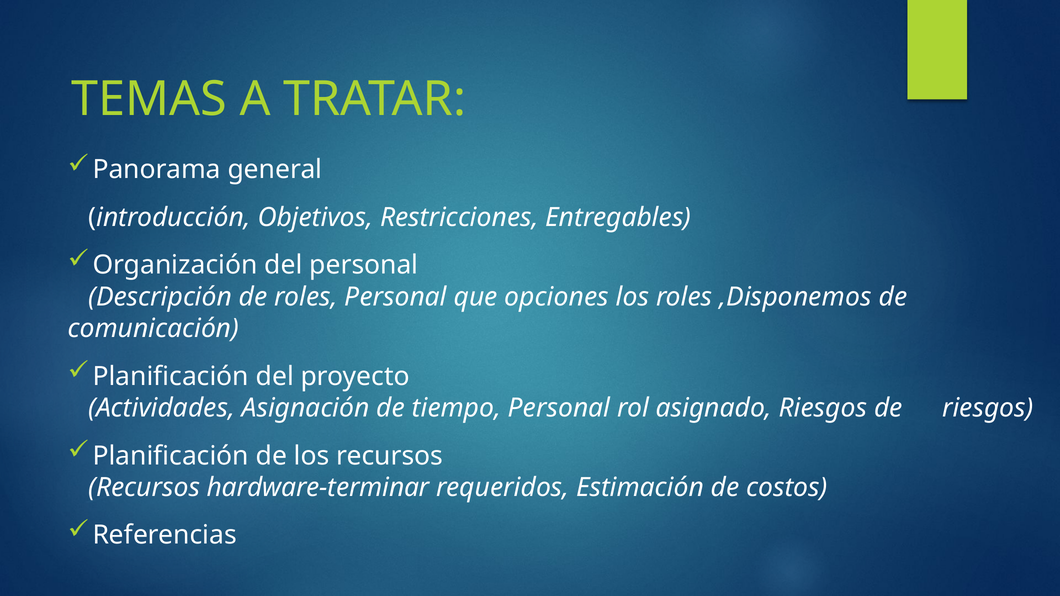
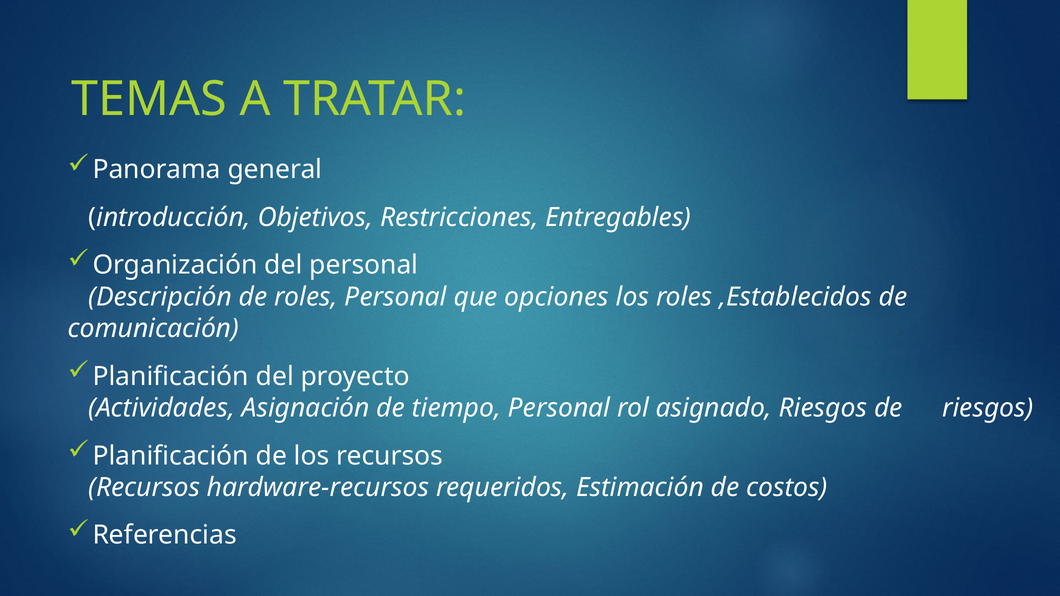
,Disponemos: ,Disponemos -> ,Establecidos
hardware-terminar: hardware-terminar -> hardware-recursos
